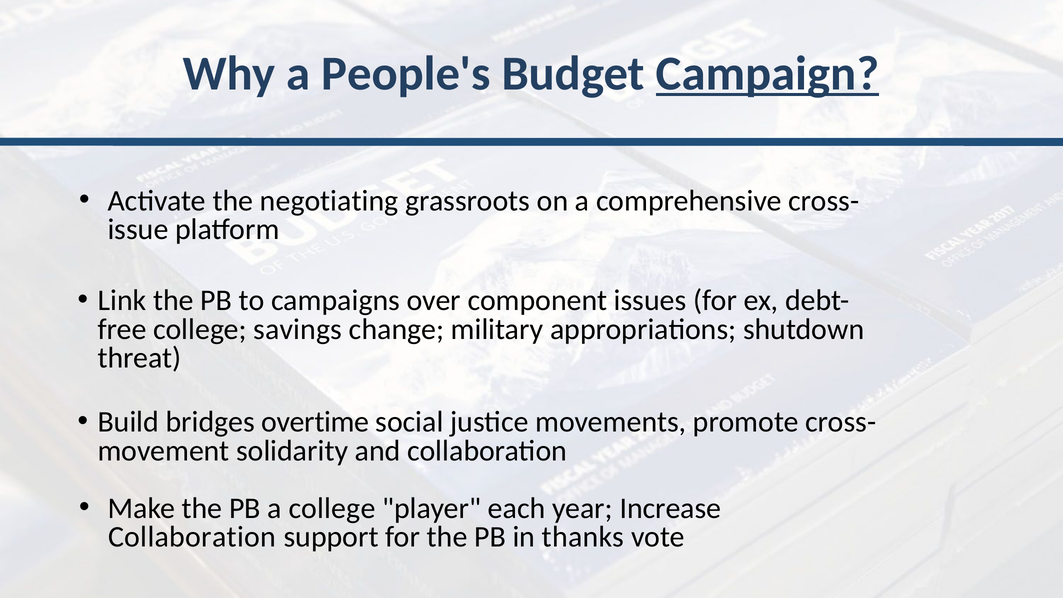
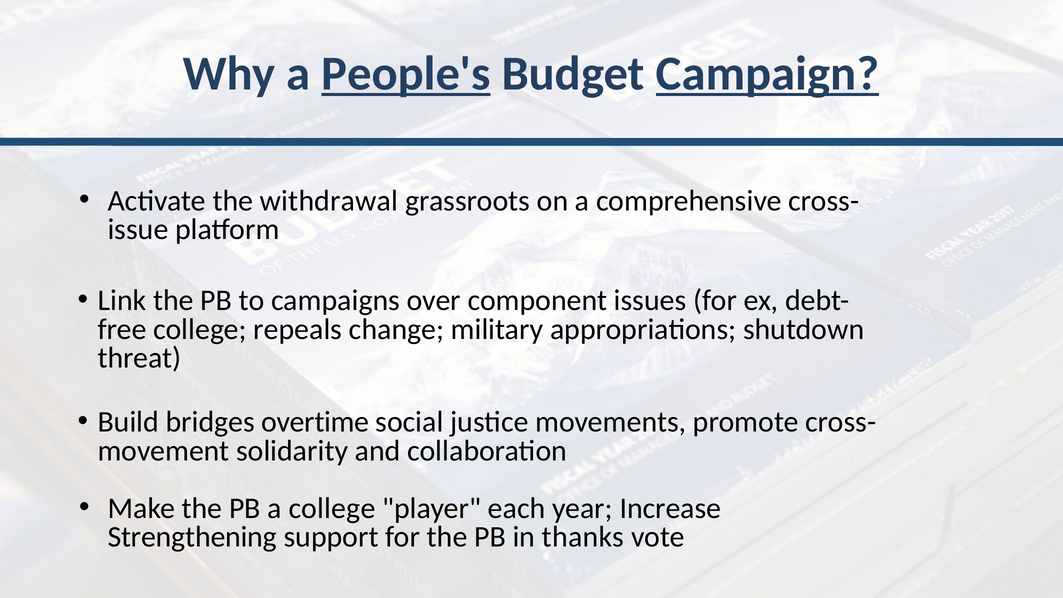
People's underline: none -> present
negotiating: negotiating -> withdrawal
savings: savings -> repeals
Collaboration at (192, 537): Collaboration -> Strengthening
